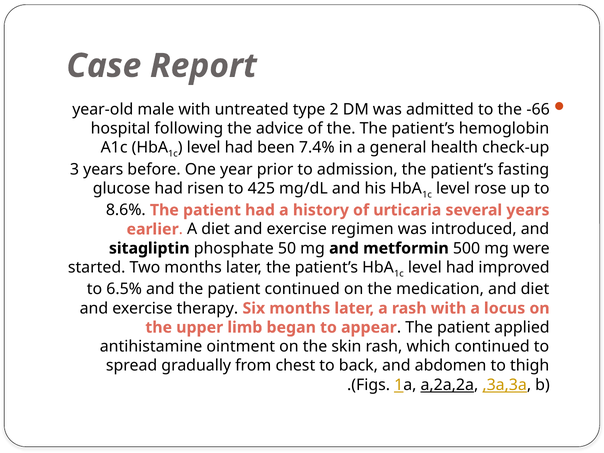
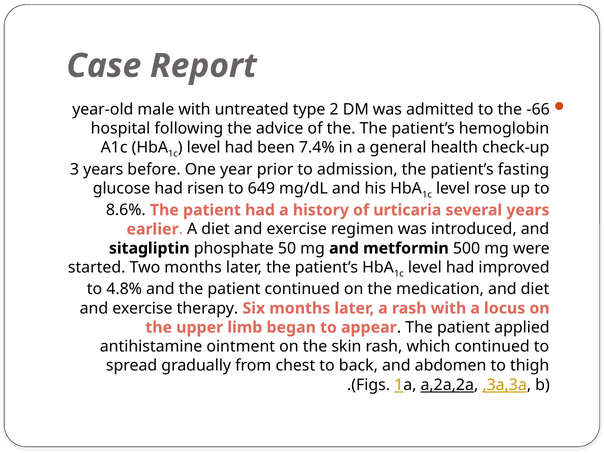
425: 425 -> 649
6.5%: 6.5% -> 4.8%
